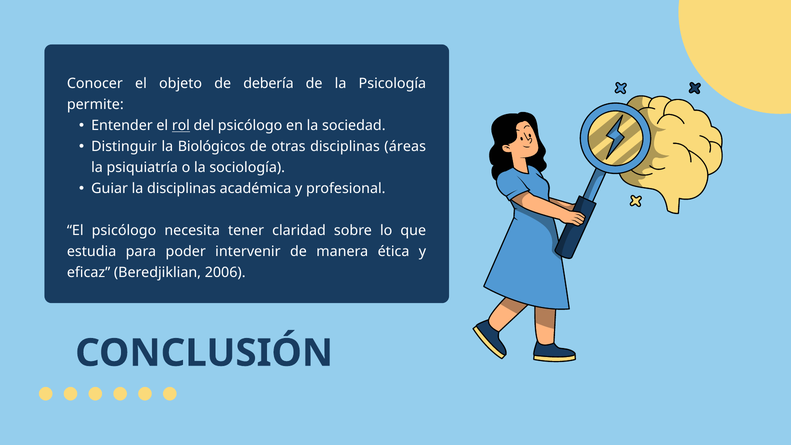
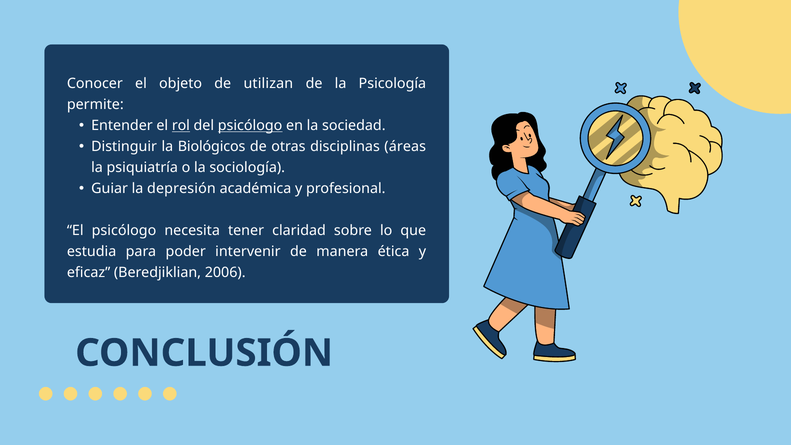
debería: debería -> utilizan
psicólogo at (250, 126) underline: none -> present
la disciplinas: disciplinas -> depresión
